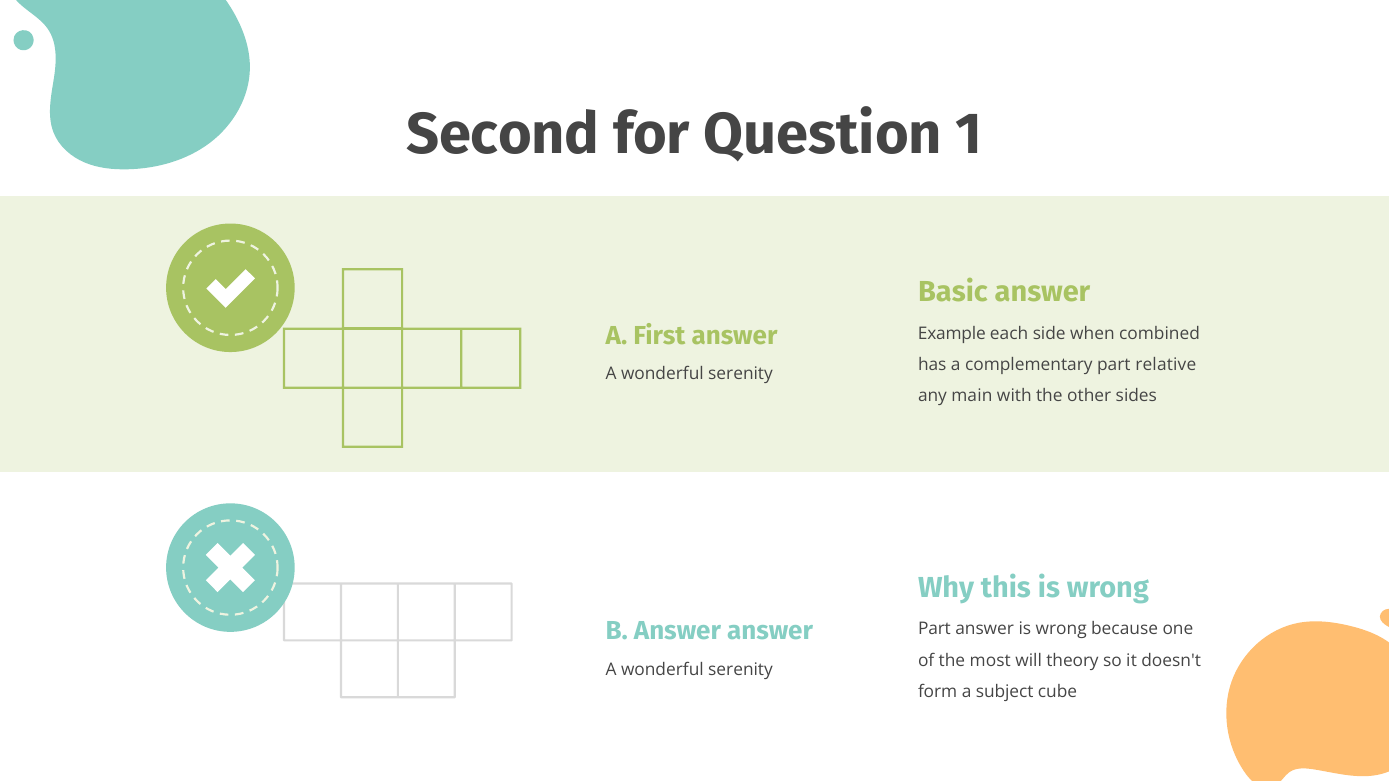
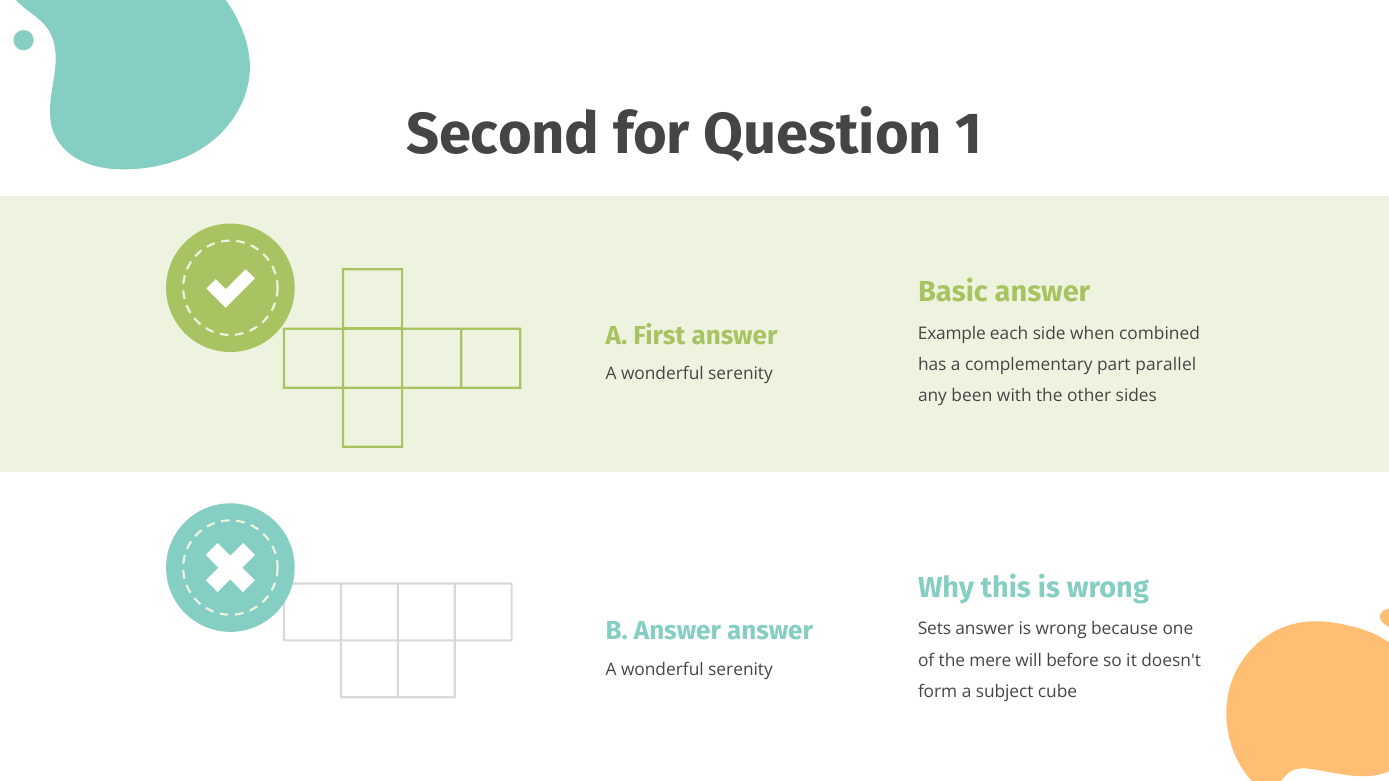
relative: relative -> parallel
main: main -> been
answer Part: Part -> Sets
most: most -> mere
theory: theory -> before
